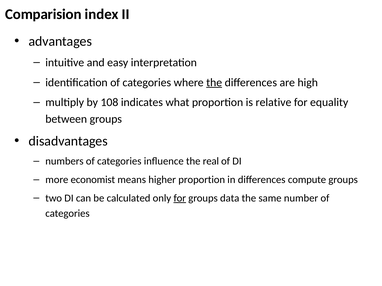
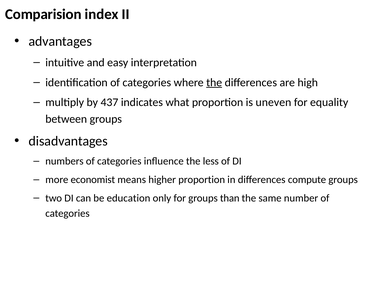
108: 108 -> 437
relative: relative -> uneven
real: real -> less
calculated: calculated -> education
for at (180, 198) underline: present -> none
data: data -> than
